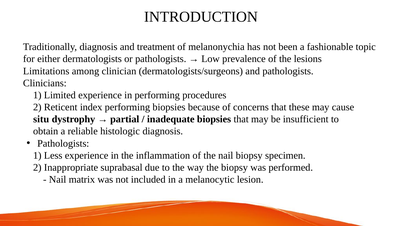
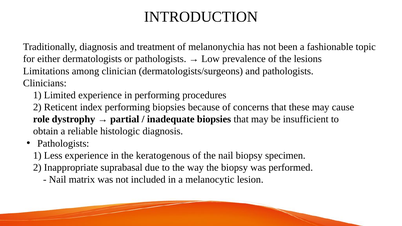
situ: situ -> role
inflammation: inflammation -> keratogenous
